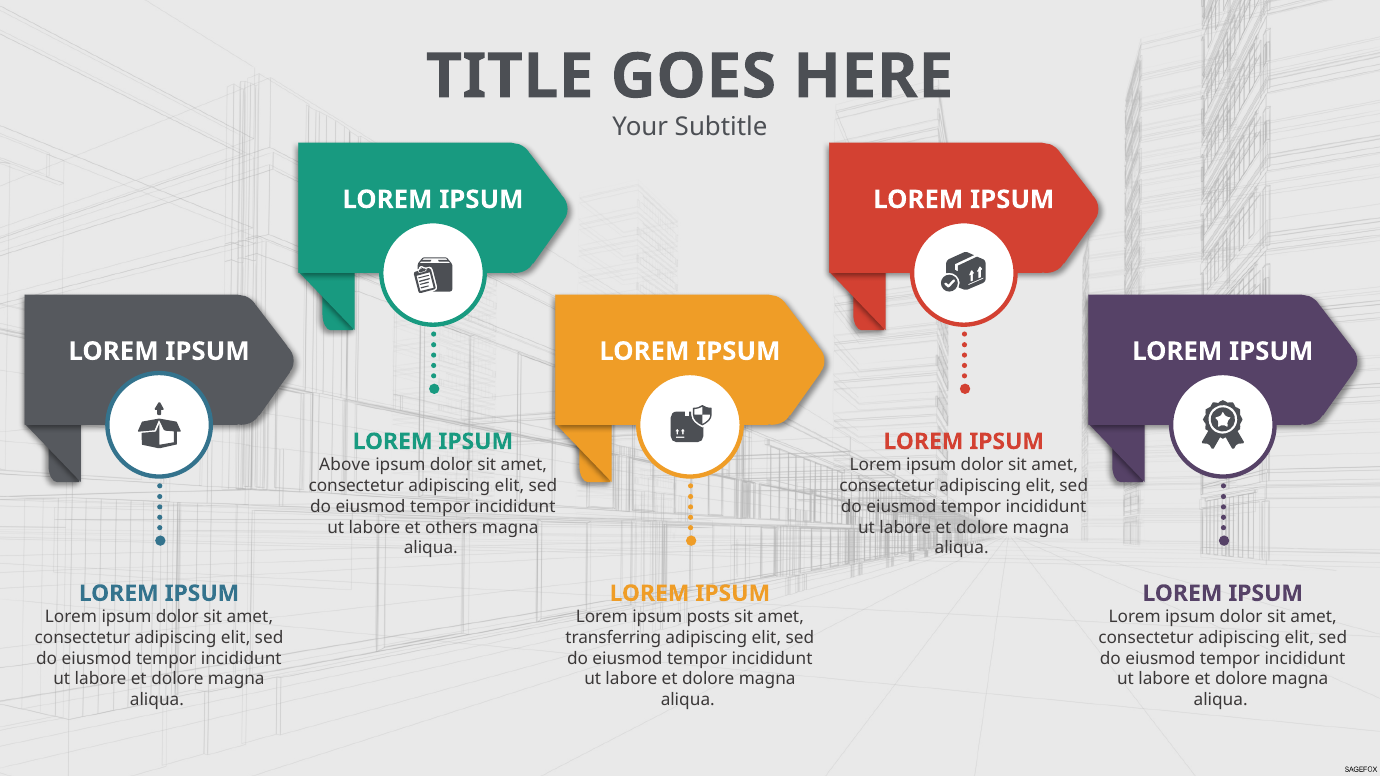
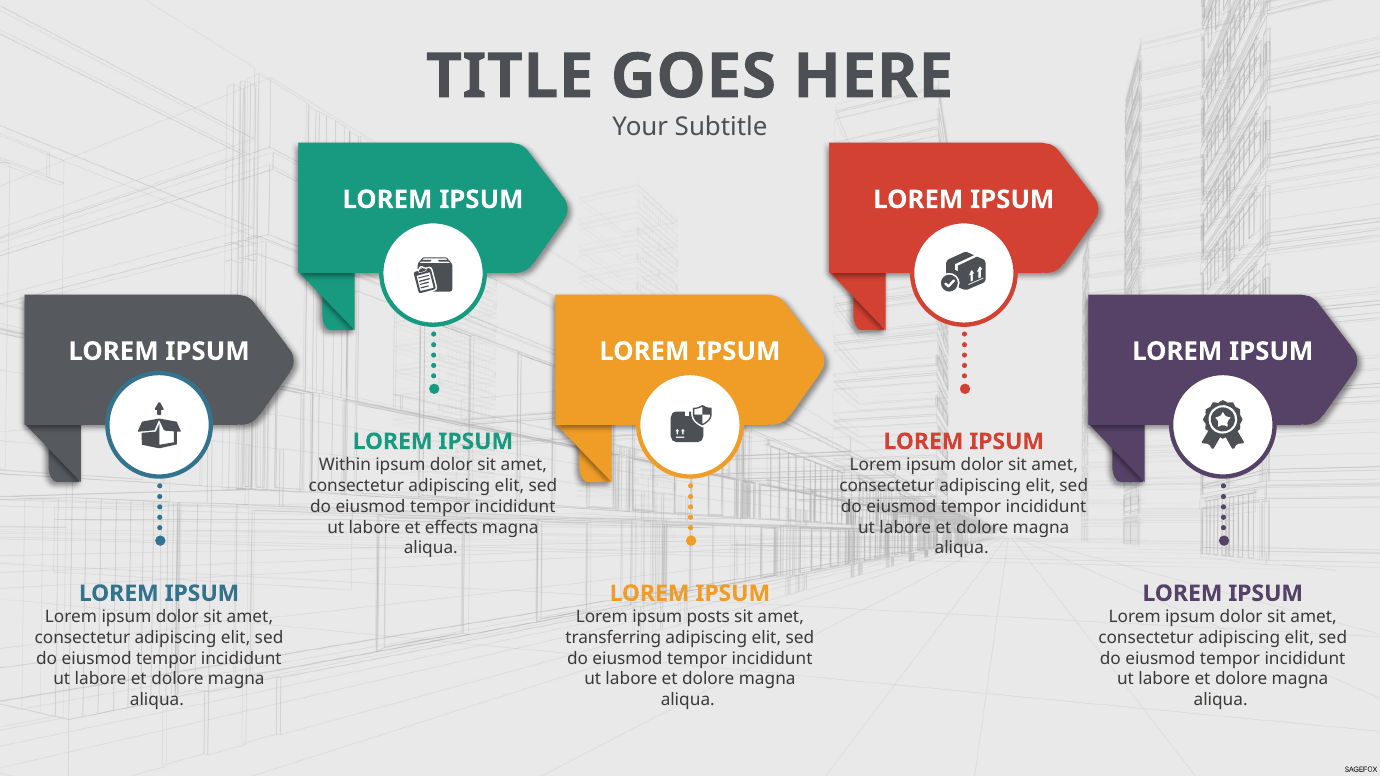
Above: Above -> Within
others: others -> effects
